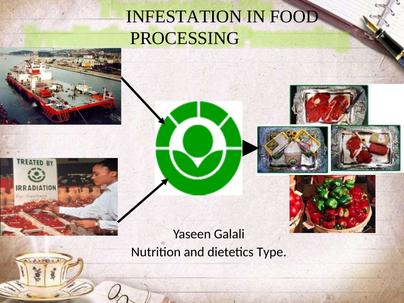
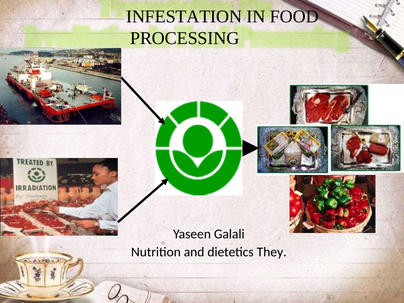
Type: Type -> They
